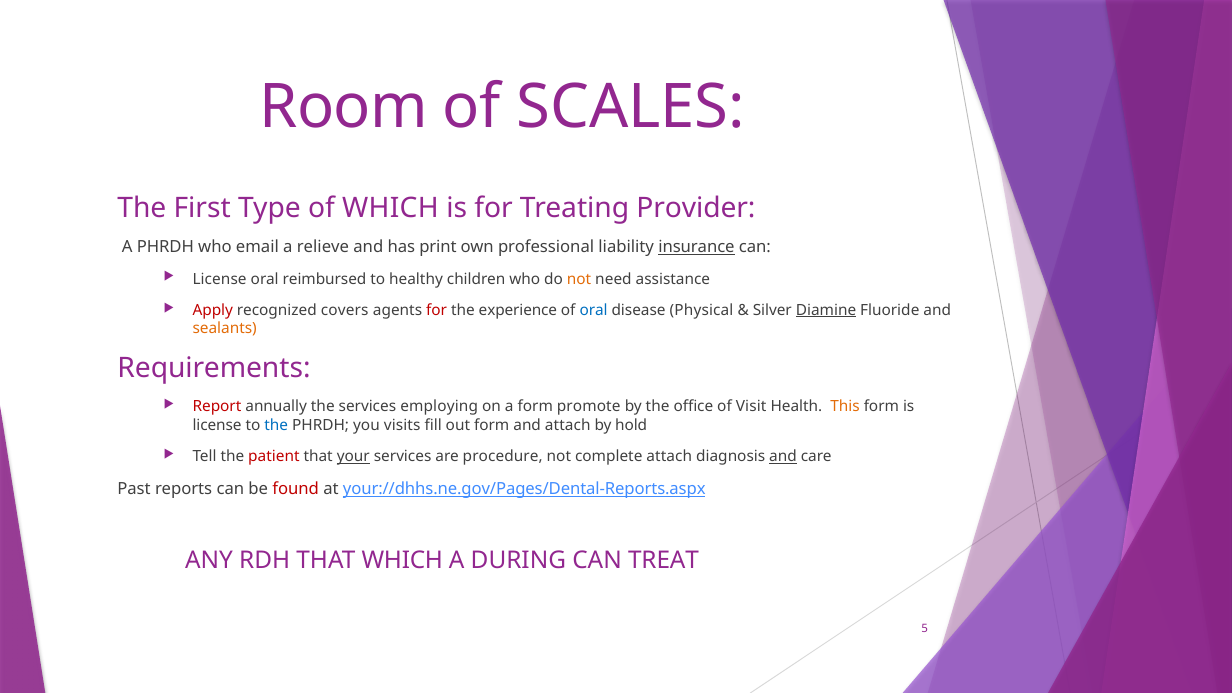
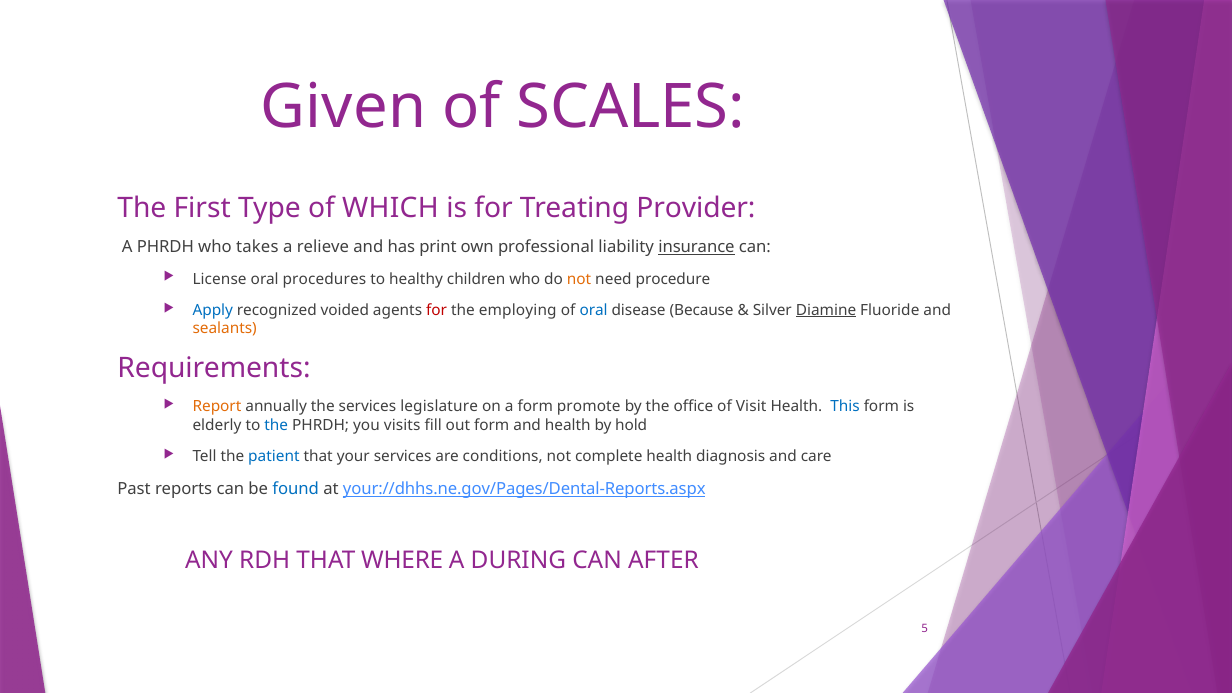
Room: Room -> Given
email: email -> takes
reimbursed: reimbursed -> procedures
assistance: assistance -> procedure
Apply colour: red -> blue
covers: covers -> voided
experience: experience -> employing
Physical: Physical -> Because
Report colour: red -> orange
employing: employing -> legislature
This colour: orange -> blue
license at (217, 425): license -> elderly
and attach: attach -> health
patient colour: red -> blue
your underline: present -> none
procedure: procedure -> conditions
complete attach: attach -> health
and at (783, 457) underline: present -> none
found colour: red -> blue
THAT WHICH: WHICH -> WHERE
TREAT: TREAT -> AFTER
